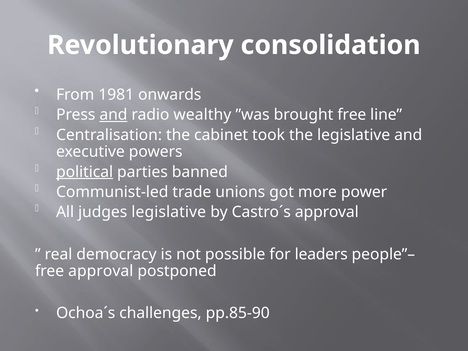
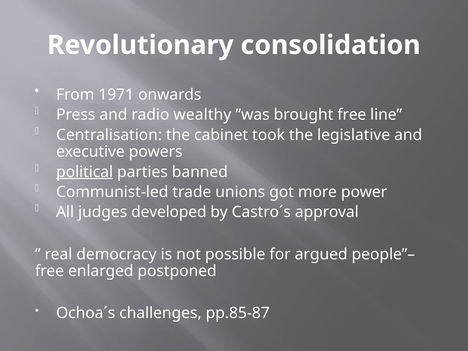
1981: 1981 -> 1971
and at (113, 115) underline: present -> none
judges legislative: legislative -> developed
leaders: leaders -> argued
free approval: approval -> enlarged
pp.85-90: pp.85-90 -> pp.85-87
